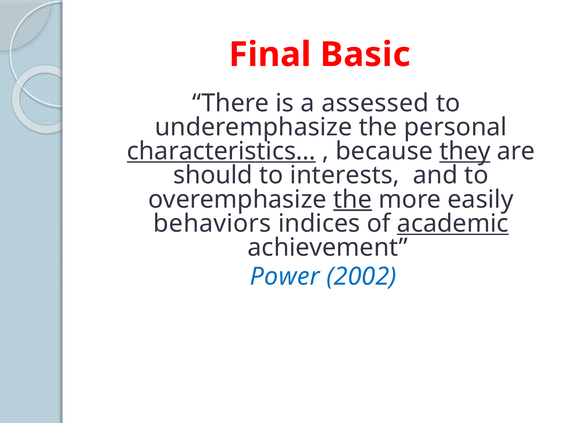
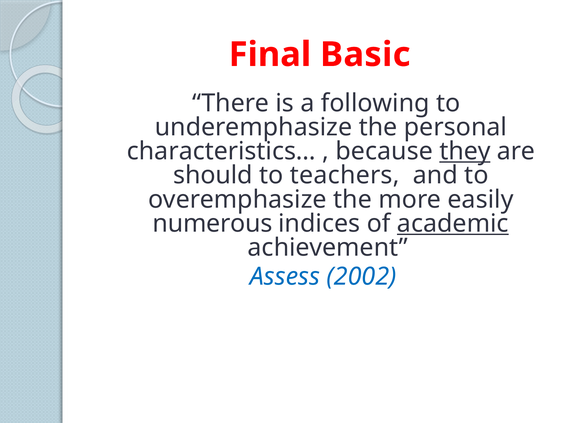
assessed: assessed -> following
characteristics… underline: present -> none
interests: interests -> teachers
the at (353, 199) underline: present -> none
behaviors: behaviors -> numerous
Power: Power -> Assess
